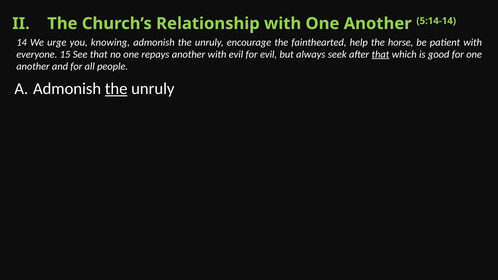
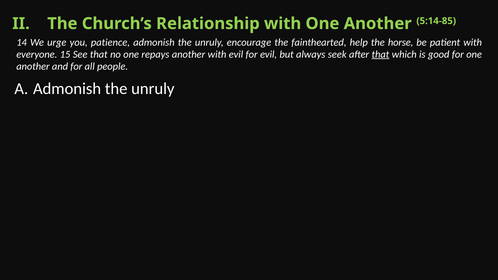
5:14-14: 5:14-14 -> 5:14-85
knowing: knowing -> patience
the at (116, 89) underline: present -> none
